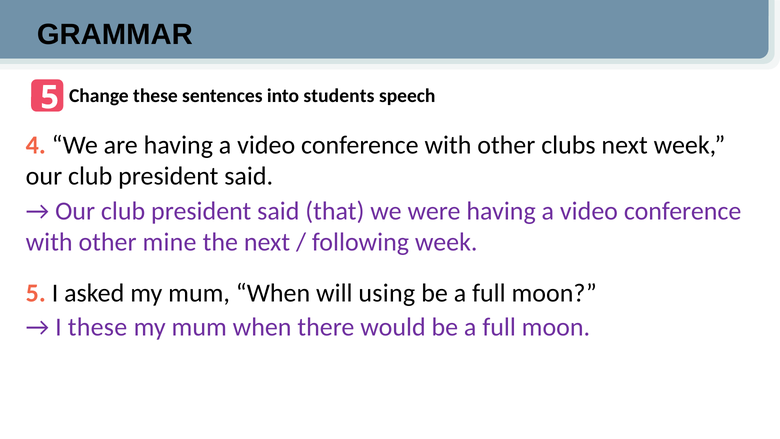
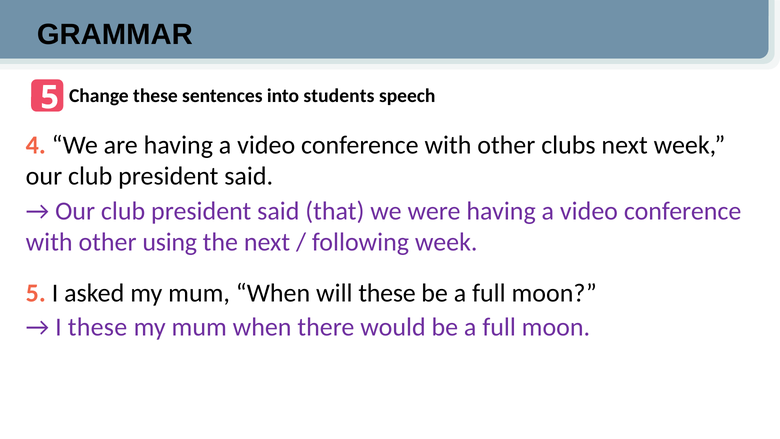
mine: mine -> using
will using: using -> these
